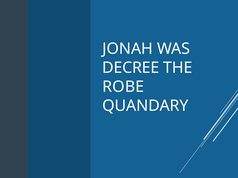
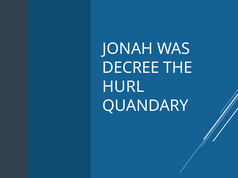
ROBE: ROBE -> HURL
